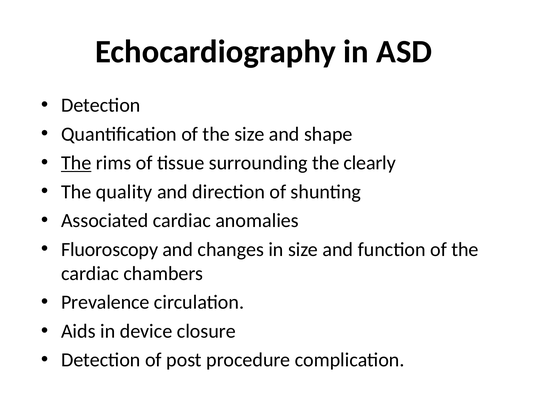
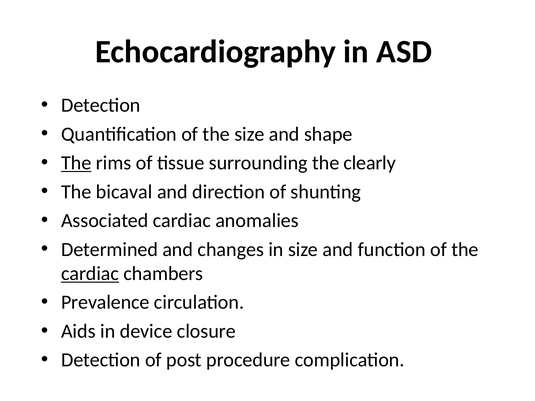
quality: quality -> bicaval
Fluoroscopy: Fluoroscopy -> Determined
cardiac at (90, 274) underline: none -> present
